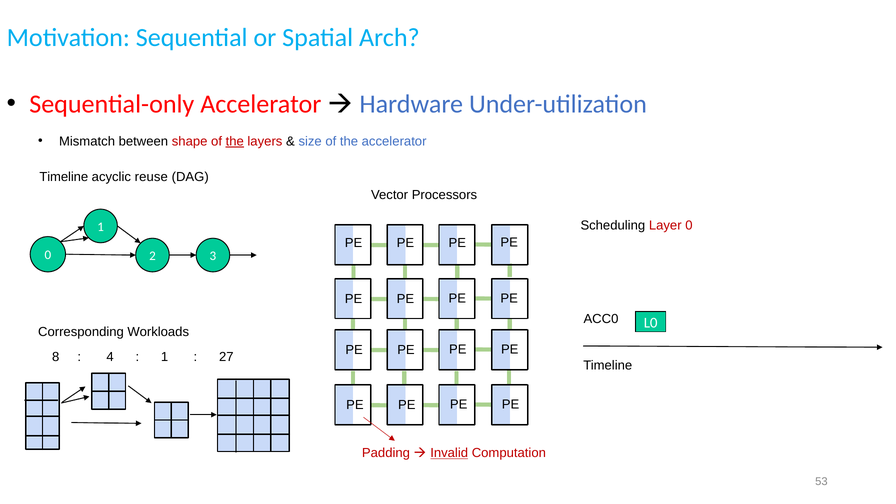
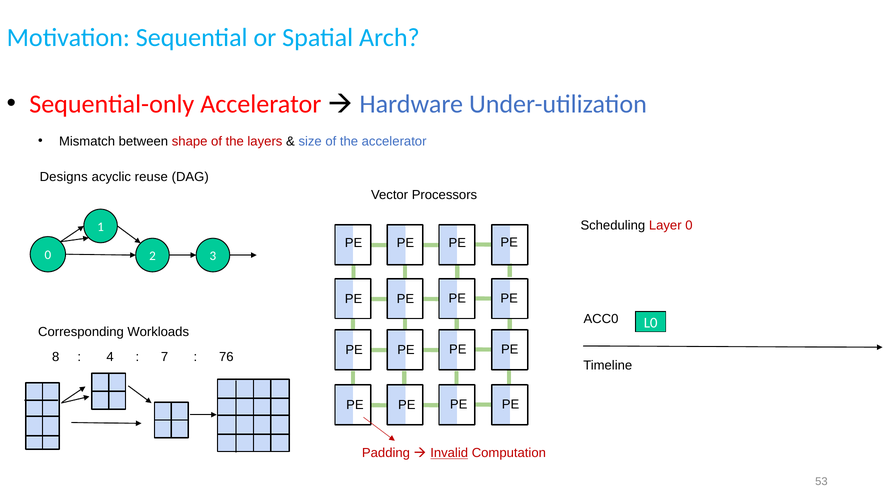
the at (235, 141) underline: present -> none
Timeline at (64, 177): Timeline -> Designs
1 at (165, 357): 1 -> 7
27: 27 -> 76
